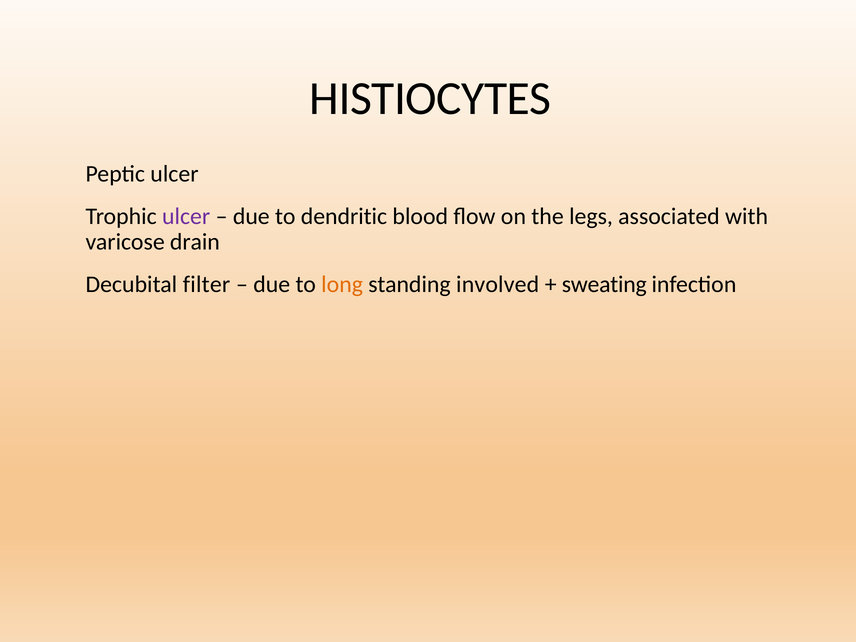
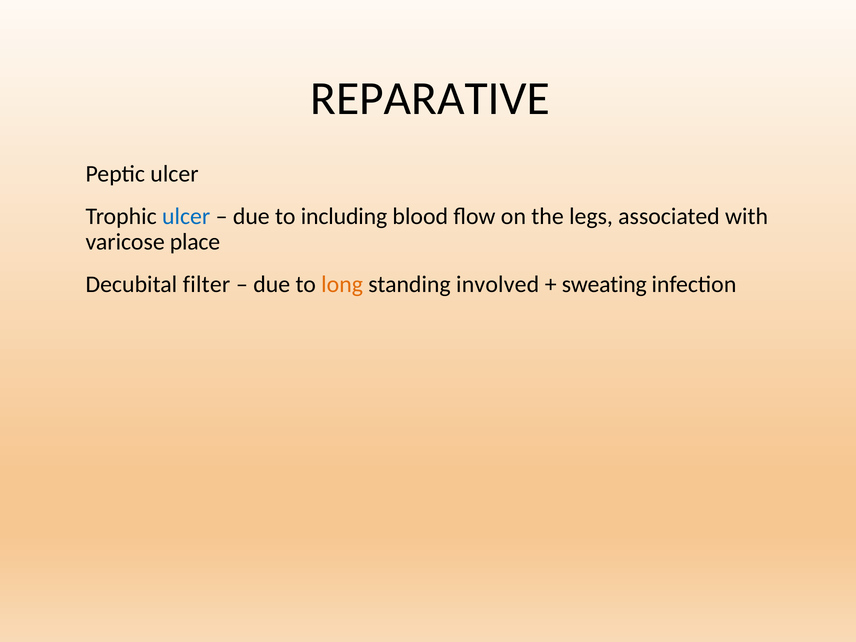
HISTIOCYTES: HISTIOCYTES -> REPARATIVE
ulcer at (186, 216) colour: purple -> blue
dendritic: dendritic -> including
drain: drain -> place
